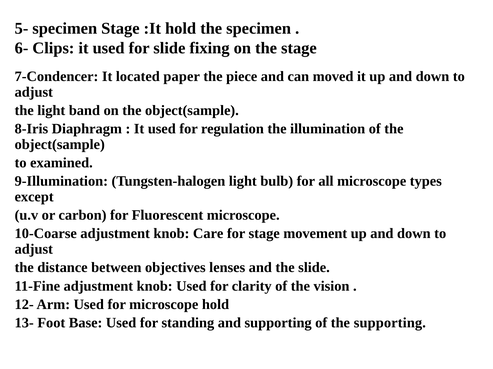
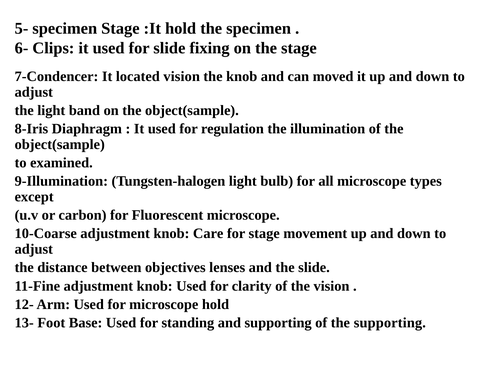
located paper: paper -> vision
the piece: piece -> knob
